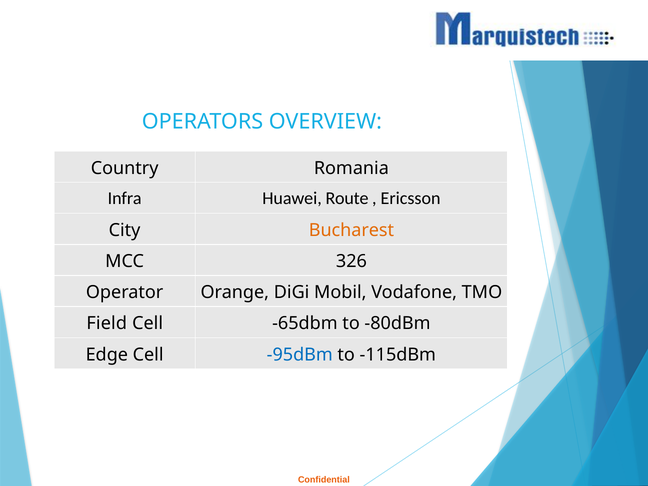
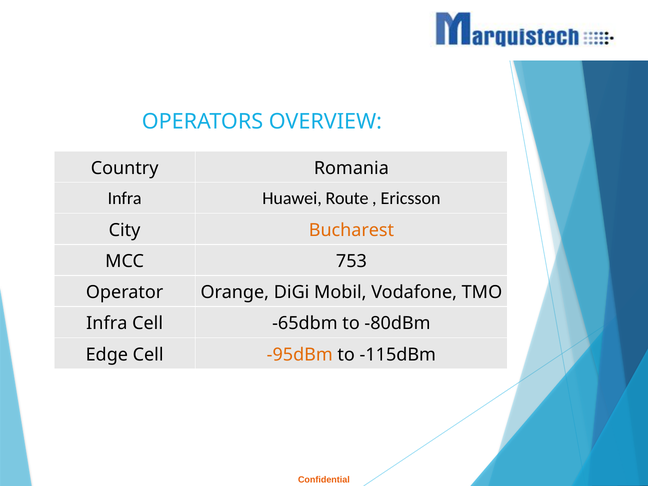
326: 326 -> 753
Field at (107, 324): Field -> Infra
-95dBm colour: blue -> orange
